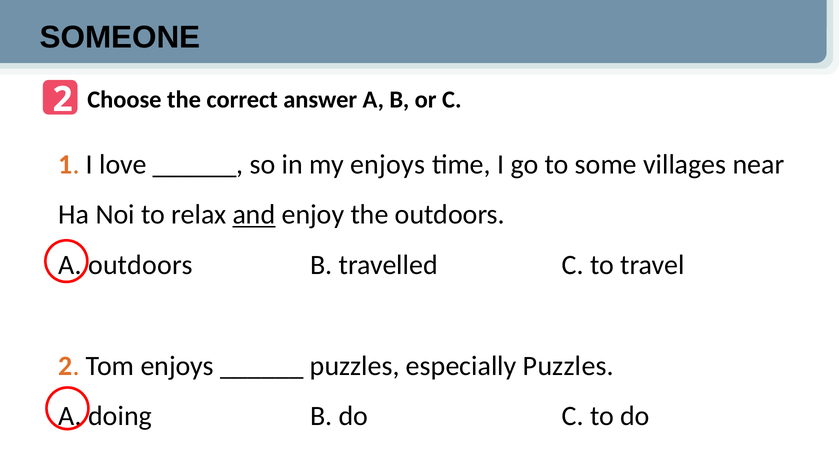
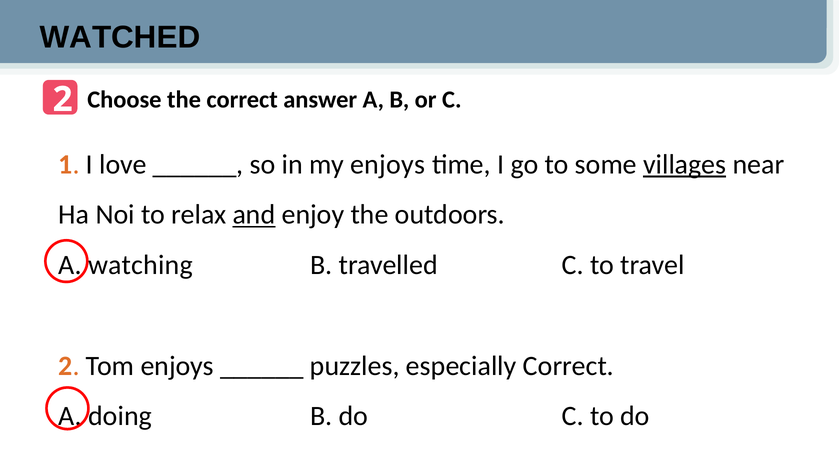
SOMEONE: SOMEONE -> WATCHED
villages underline: none -> present
outdoors at (140, 265): outdoors -> watching
especially Puzzles: Puzzles -> Correct
